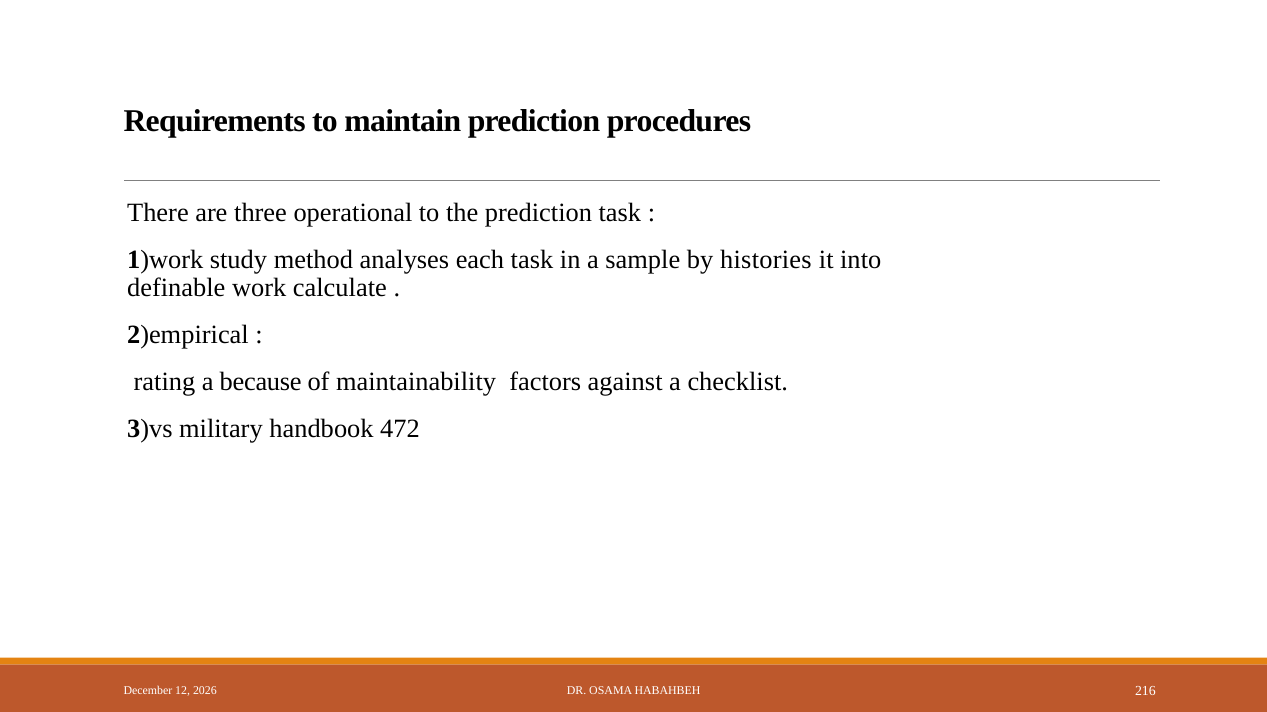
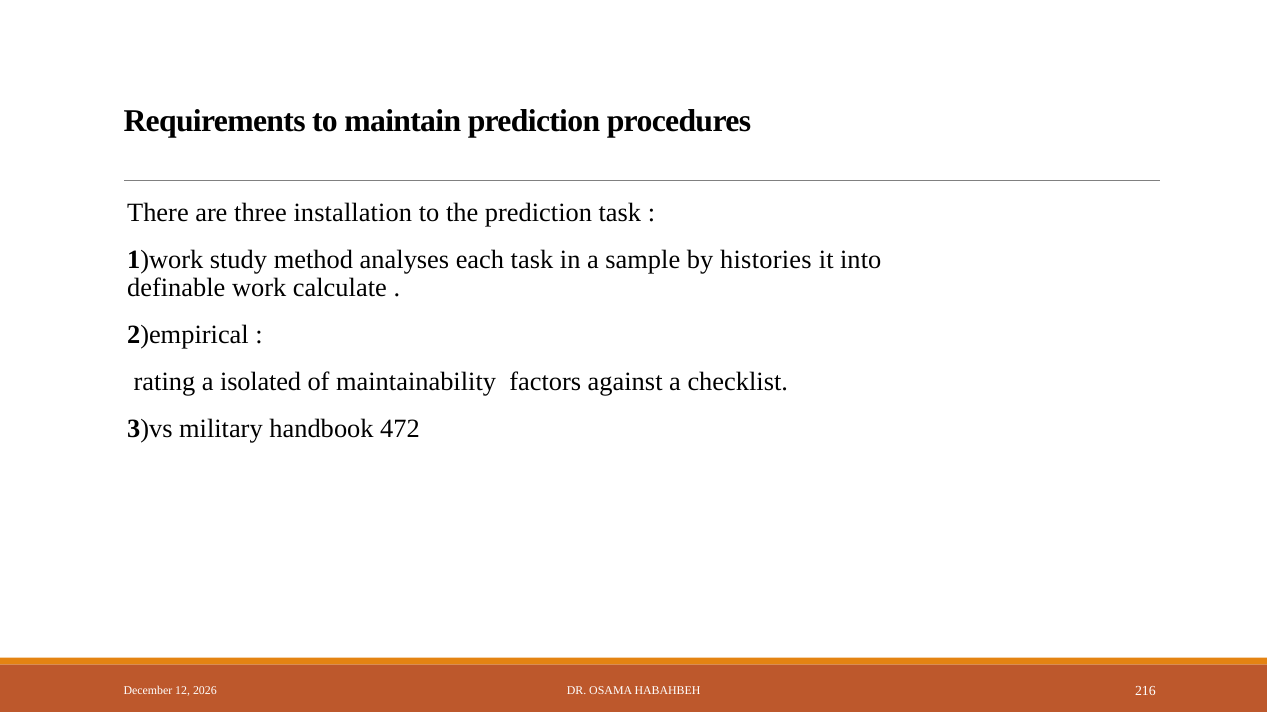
operational: operational -> installation
because: because -> isolated
